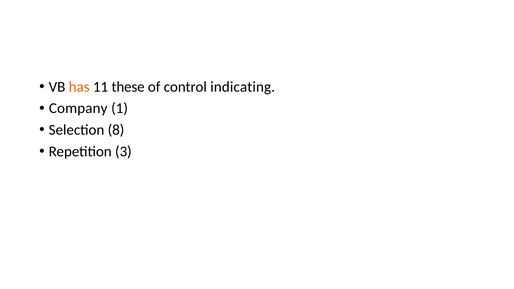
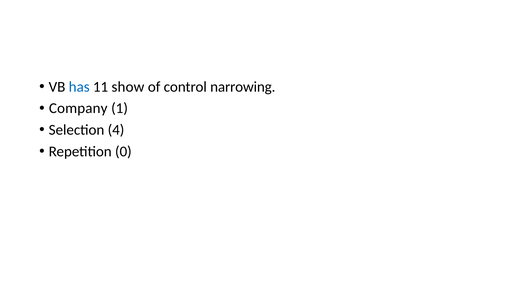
has colour: orange -> blue
these: these -> show
indicating: indicating -> narrowing
8: 8 -> 4
3: 3 -> 0
